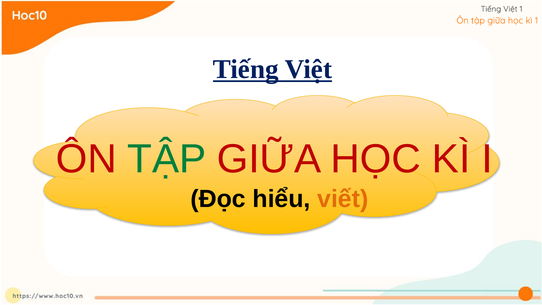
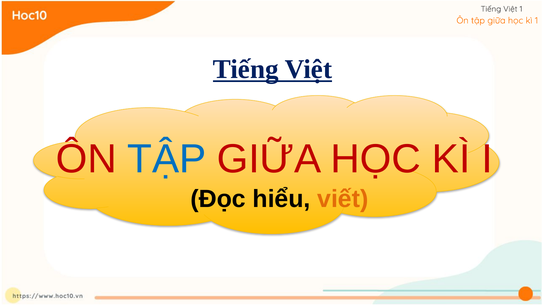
TẬP at (167, 159) colour: green -> blue
